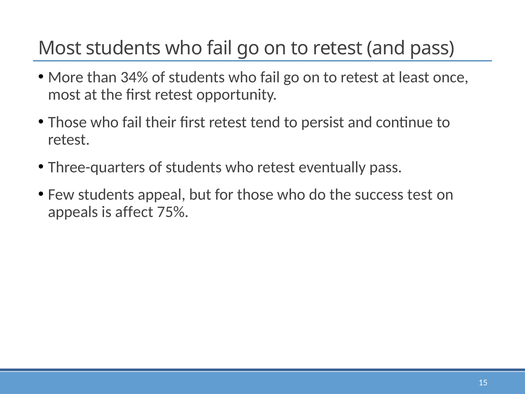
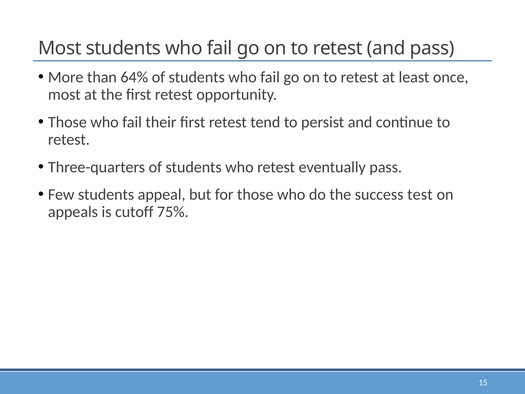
34%: 34% -> 64%
affect: affect -> cutoff
